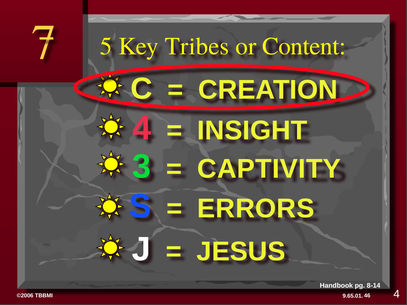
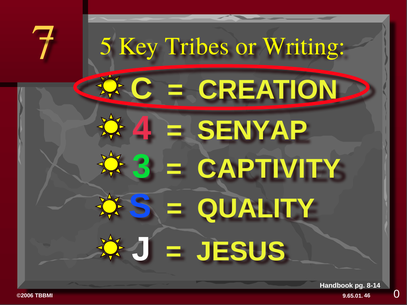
Content: Content -> Writing
INSIGHT: INSIGHT -> SENYAP
ERRORS: ERRORS -> QUALITY
46 4: 4 -> 0
